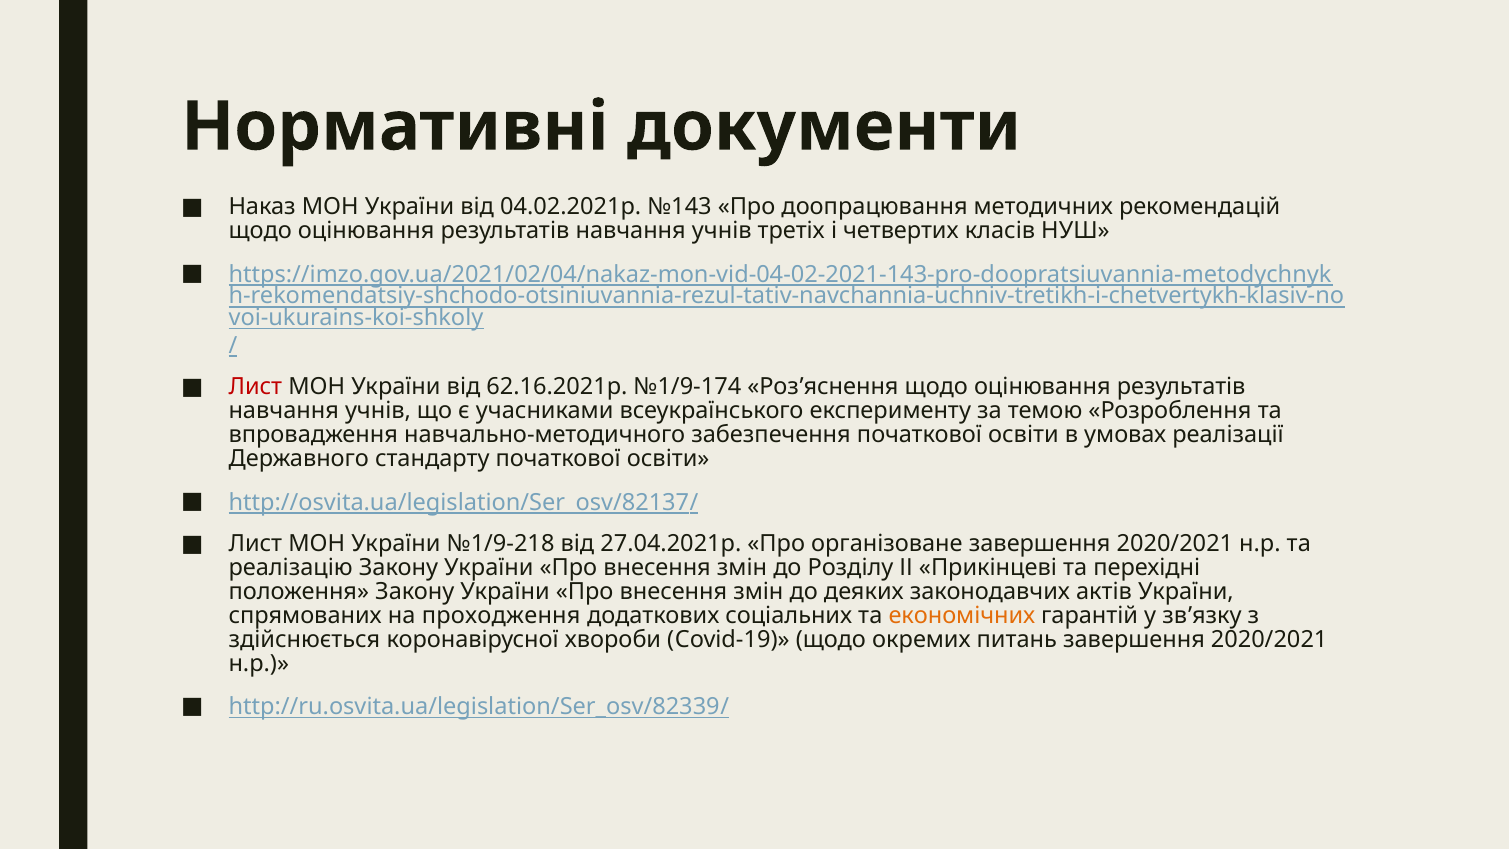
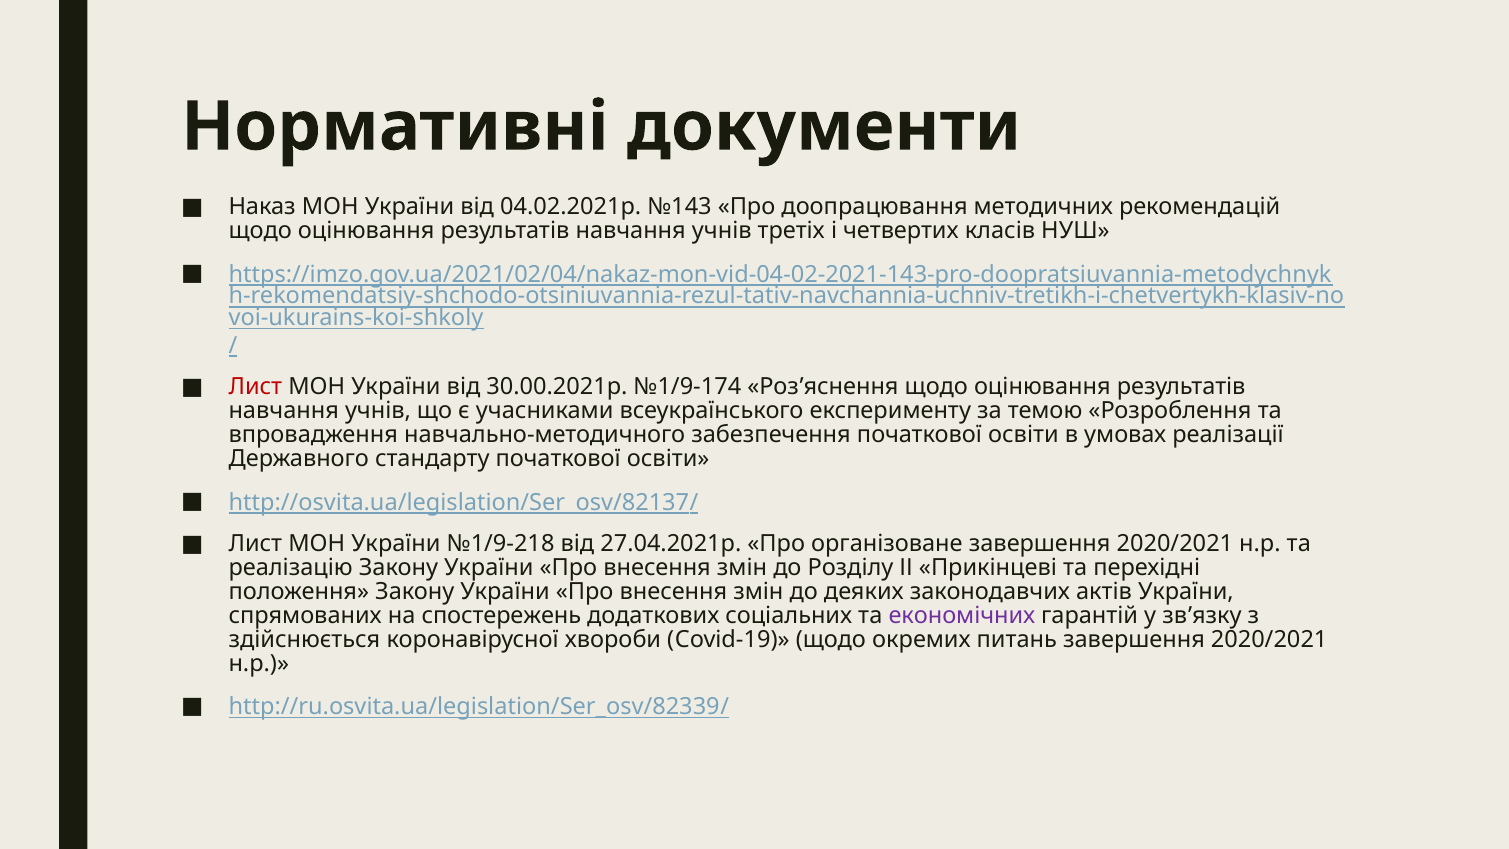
62.16.2021р: 62.16.2021р -> 30.00.2021р
проходження: проходження -> спостережень
економічних colour: orange -> purple
